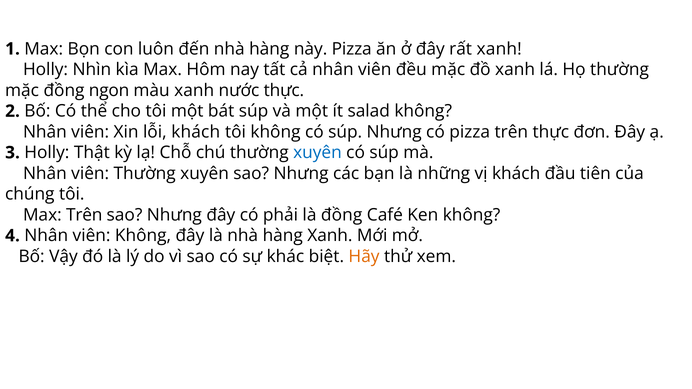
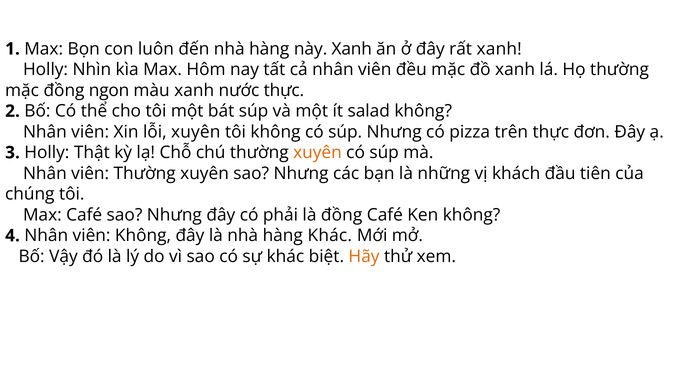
này Pizza: Pizza -> Xanh
lỗi khách: khách -> xuyên
xuyên at (317, 153) colour: blue -> orange
Max Trên: Trên -> Café
hàng Xanh: Xanh -> Khác
